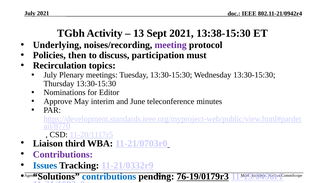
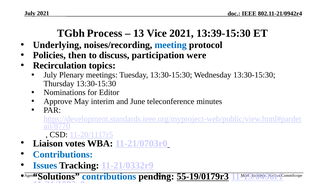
Activity: Activity -> Process
Sept: Sept -> Vice
13:38-15:30: 13:38-15:30 -> 13:39-15:30
meeting colour: purple -> blue
must: must -> were
third: third -> votes
Contributions at (63, 154) colour: purple -> blue
76-19/0179r3: 76-19/0179r3 -> 55-19/0179r3
